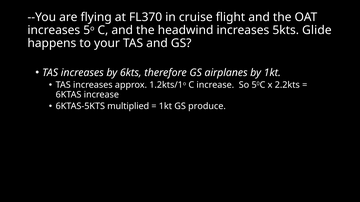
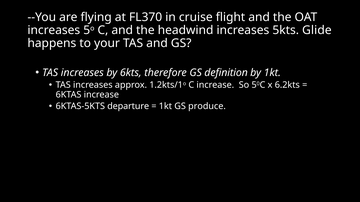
airplanes: airplanes -> definition
2.2kts: 2.2kts -> 6.2kts
multiplied: multiplied -> departure
